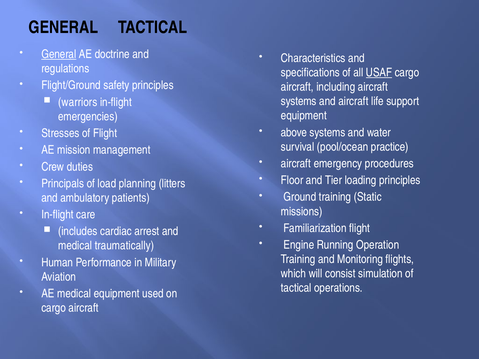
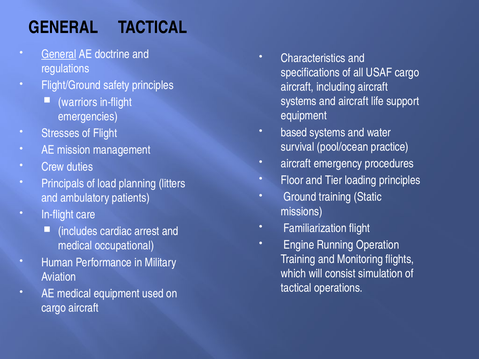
USAF underline: present -> none
above: above -> based
traumatically: traumatically -> occupational
